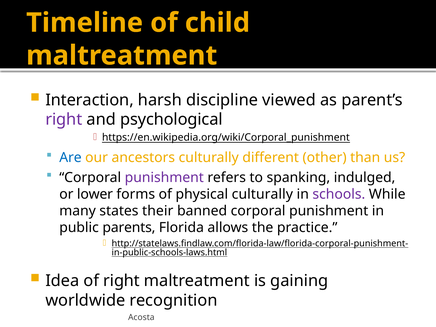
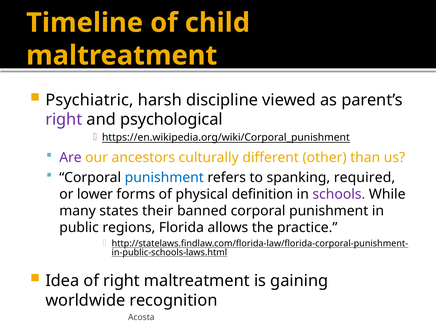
Interaction: Interaction -> Psychiatric
Are colour: blue -> purple
punishment at (164, 178) colour: purple -> blue
indulged: indulged -> required
physical culturally: culturally -> definition
parents: parents -> regions
